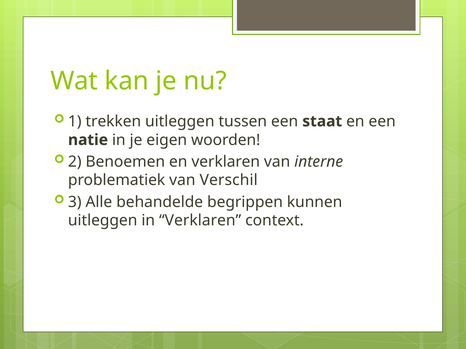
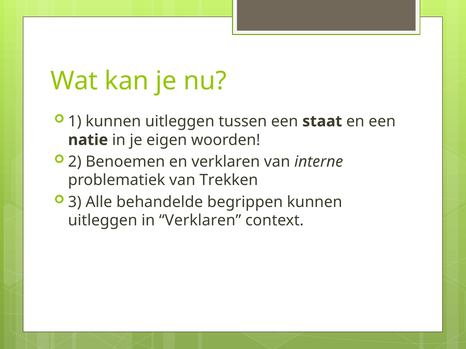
1 trekken: trekken -> kunnen
Verschil: Verschil -> Trekken
